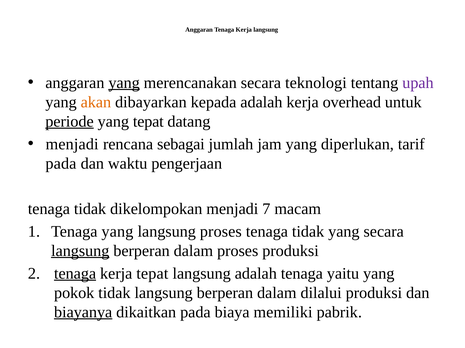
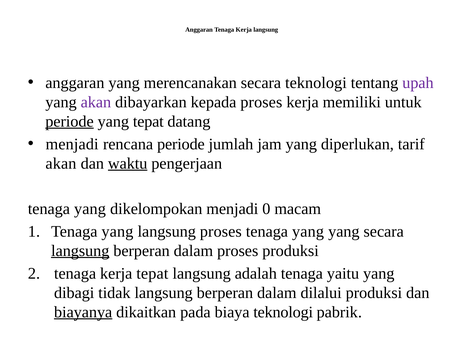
yang at (124, 83) underline: present -> none
akan at (96, 102) colour: orange -> purple
kepada adalah: adalah -> proses
overhead: overhead -> memiliki
rencana sebagai: sebagai -> periode
pada at (61, 164): pada -> akan
waktu underline: none -> present
tidak at (90, 209): tidak -> yang
7: 7 -> 0
tidak at (308, 232): tidak -> yang
tenaga at (75, 274) underline: present -> none
pokok: pokok -> dibagi
biaya memiliki: memiliki -> teknologi
